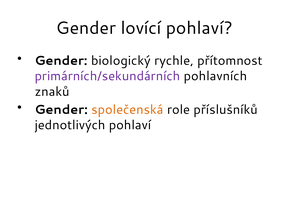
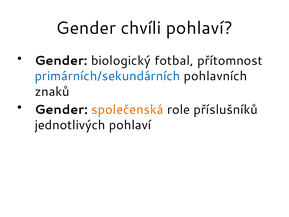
lovící: lovící -> chvíli
rychle: rychle -> fotbal
primárních/sekundárních colour: purple -> blue
